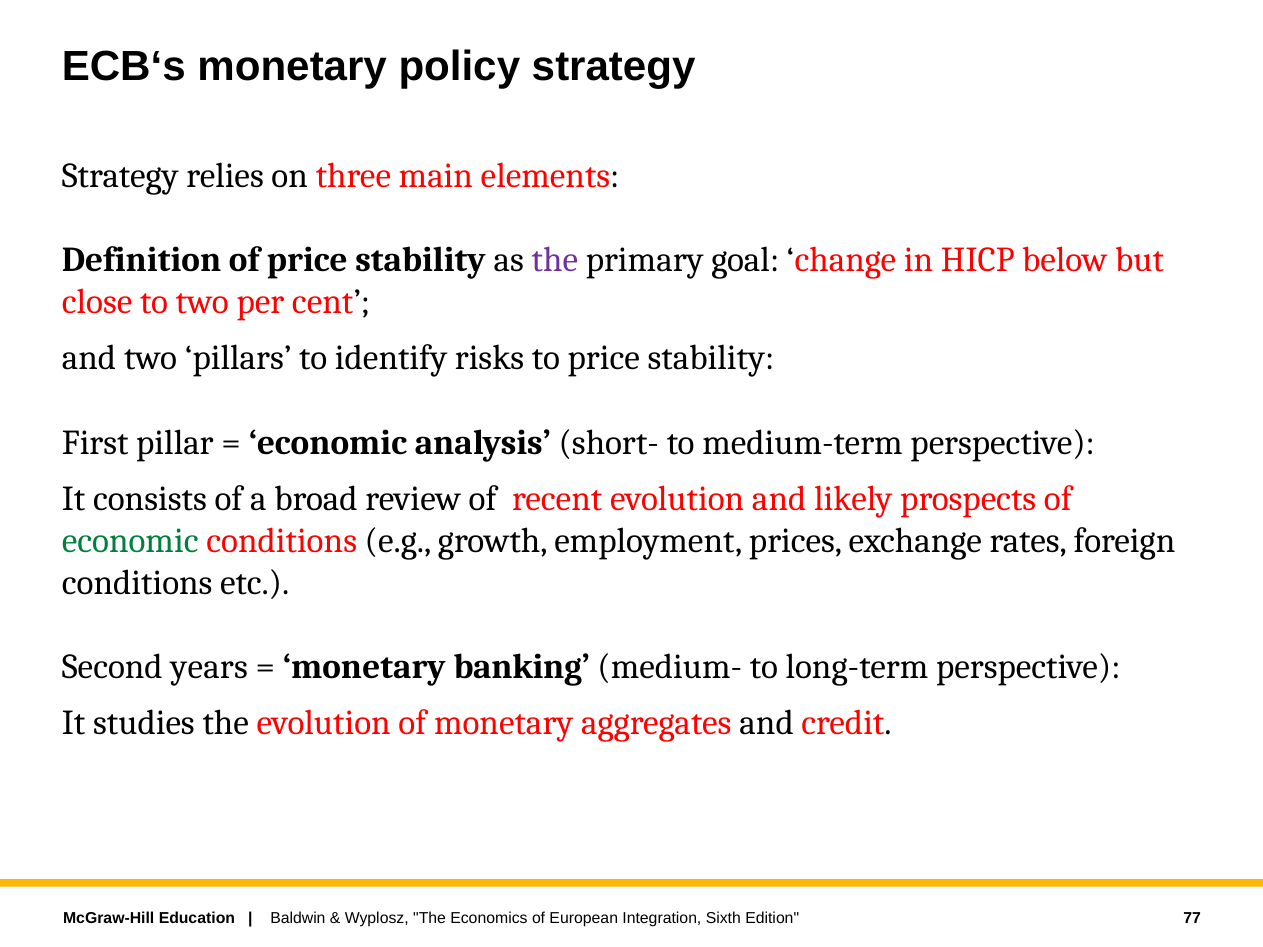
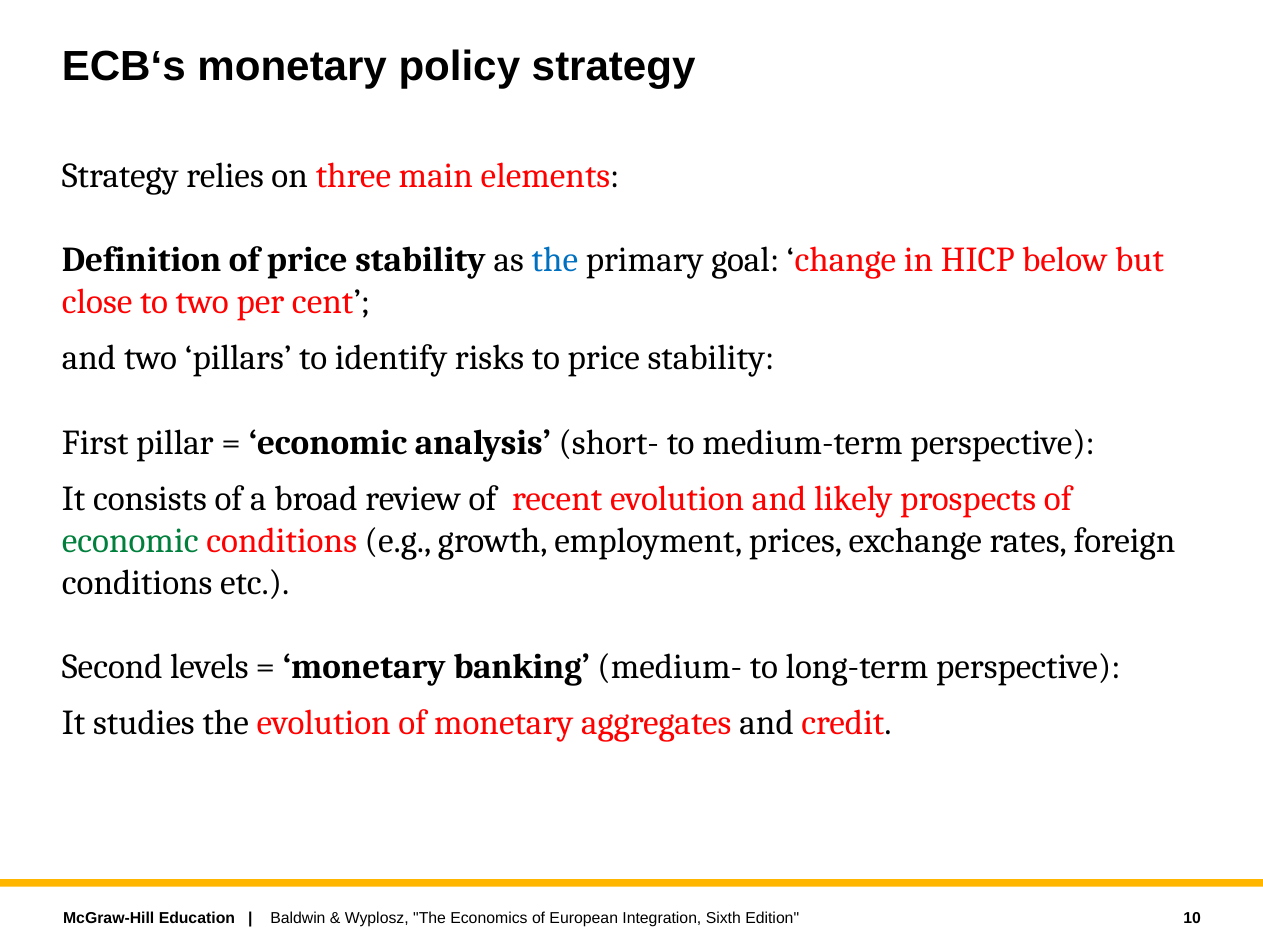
the at (555, 260) colour: purple -> blue
years: years -> levels
77: 77 -> 10
